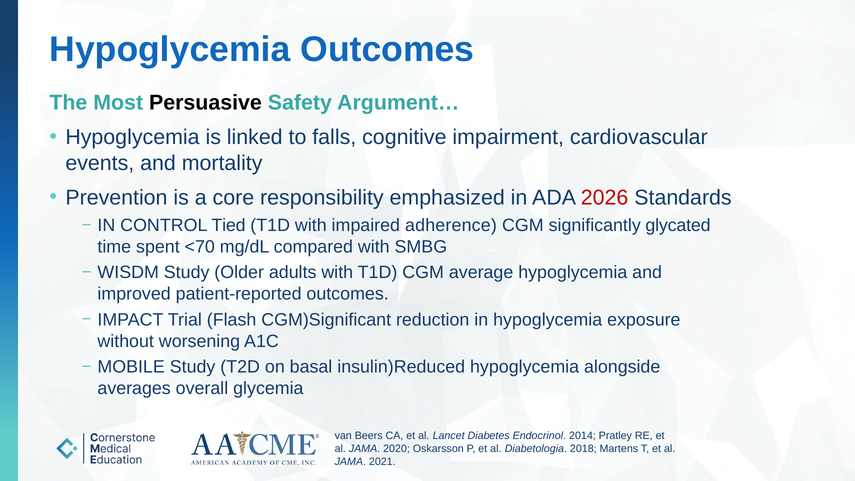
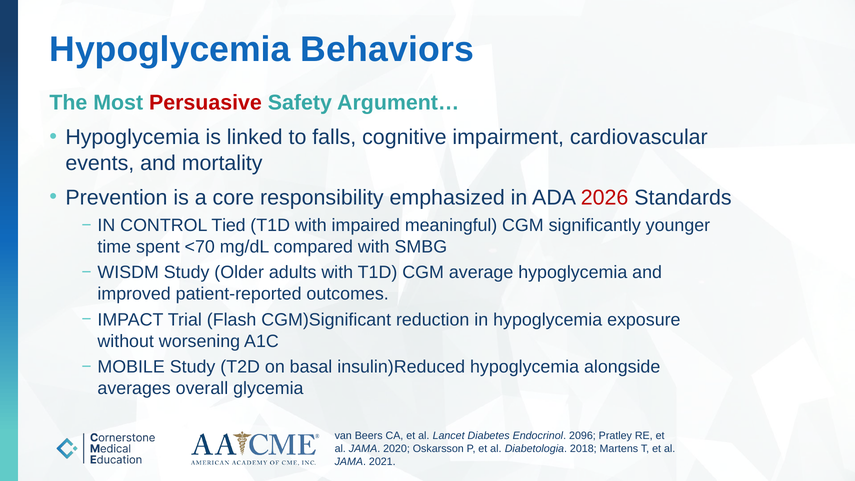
Hypoglycemia Outcomes: Outcomes -> Behaviors
Persuasive colour: black -> red
adherence: adherence -> meaningful
glycated: glycated -> younger
2014: 2014 -> 2096
